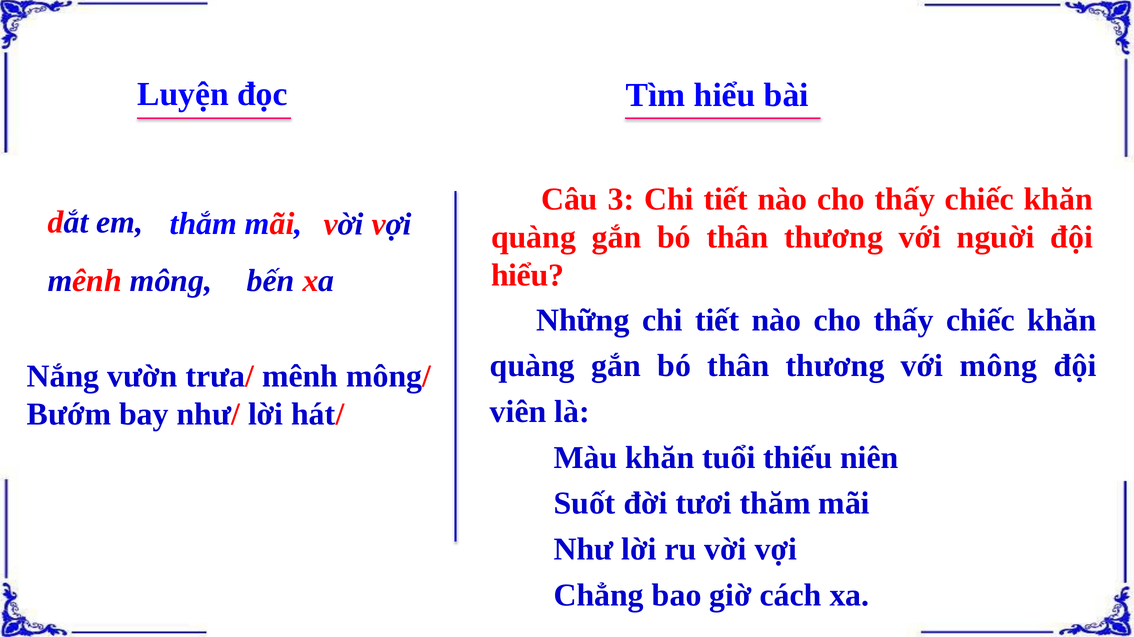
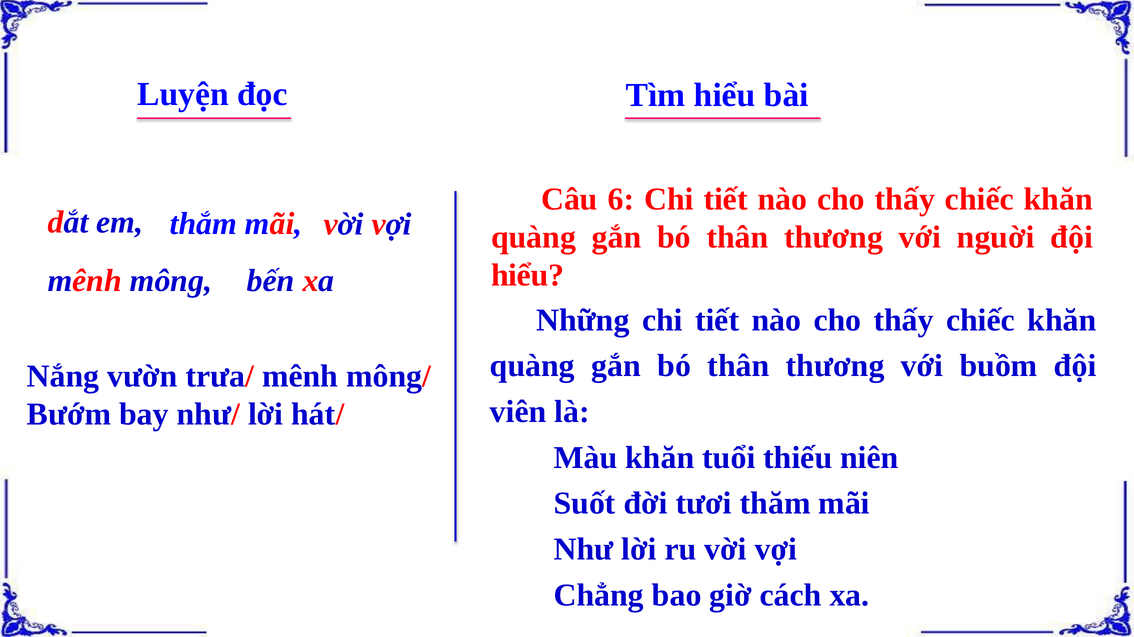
3: 3 -> 6
với mông: mông -> buồm
